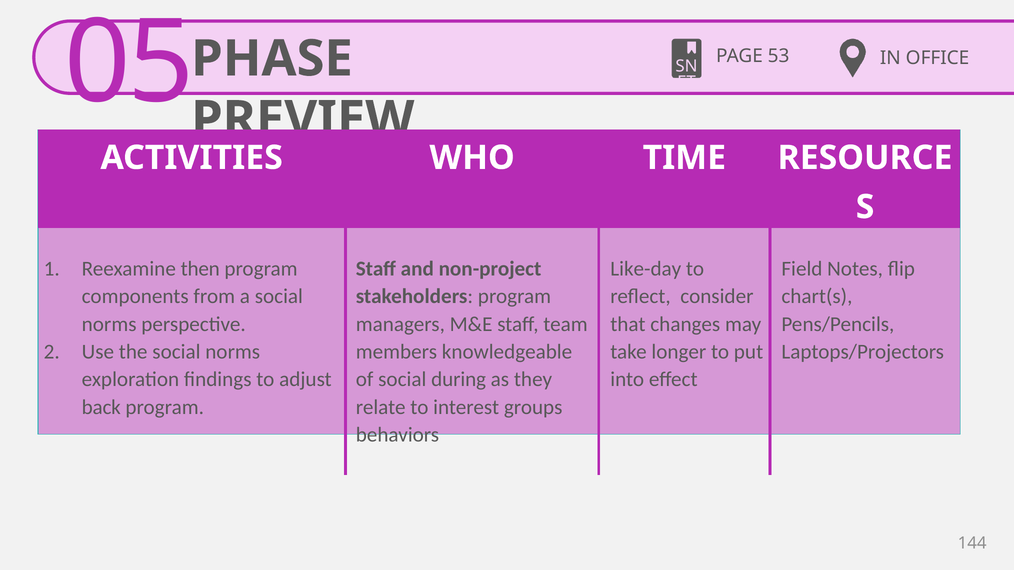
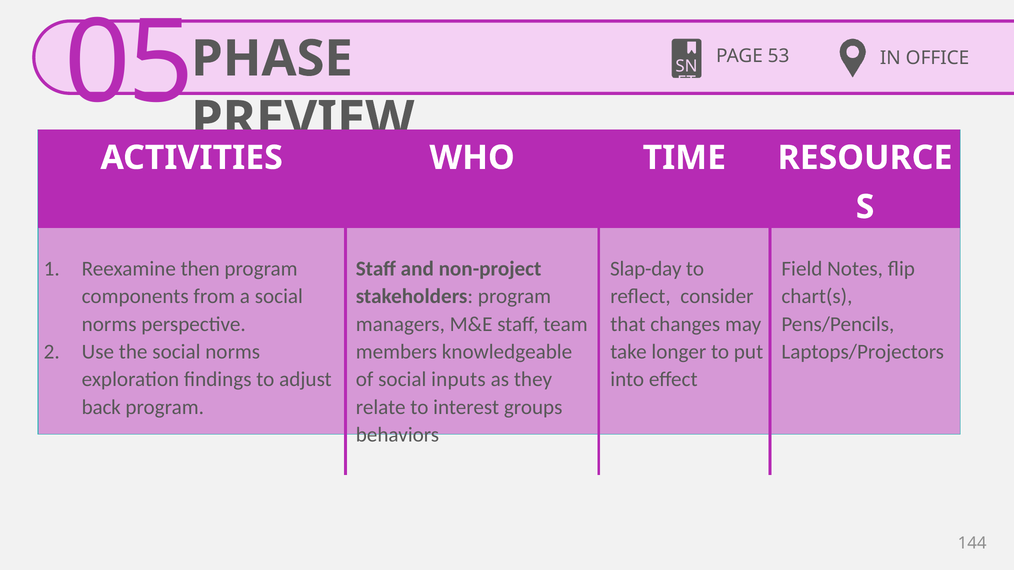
Like-day: Like-day -> Slap-day
during: during -> inputs
